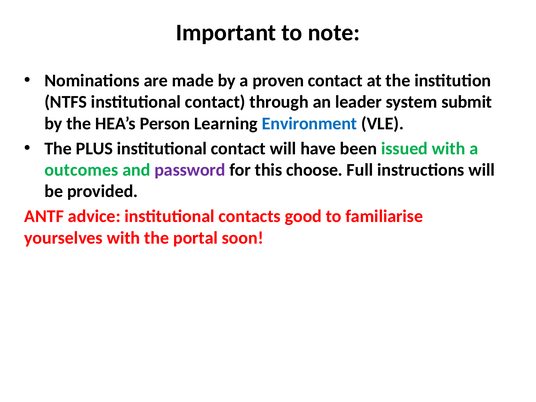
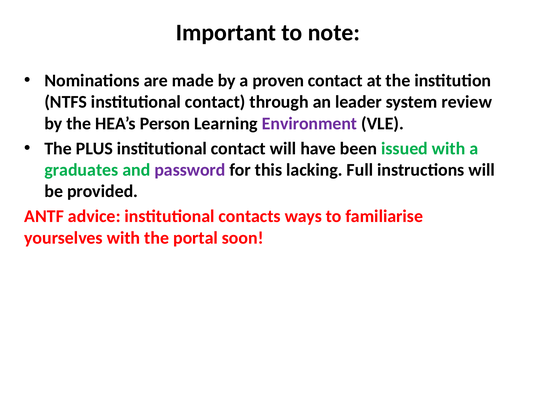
submit: submit -> review
Environment colour: blue -> purple
outcomes: outcomes -> graduates
choose: choose -> lacking
good: good -> ways
